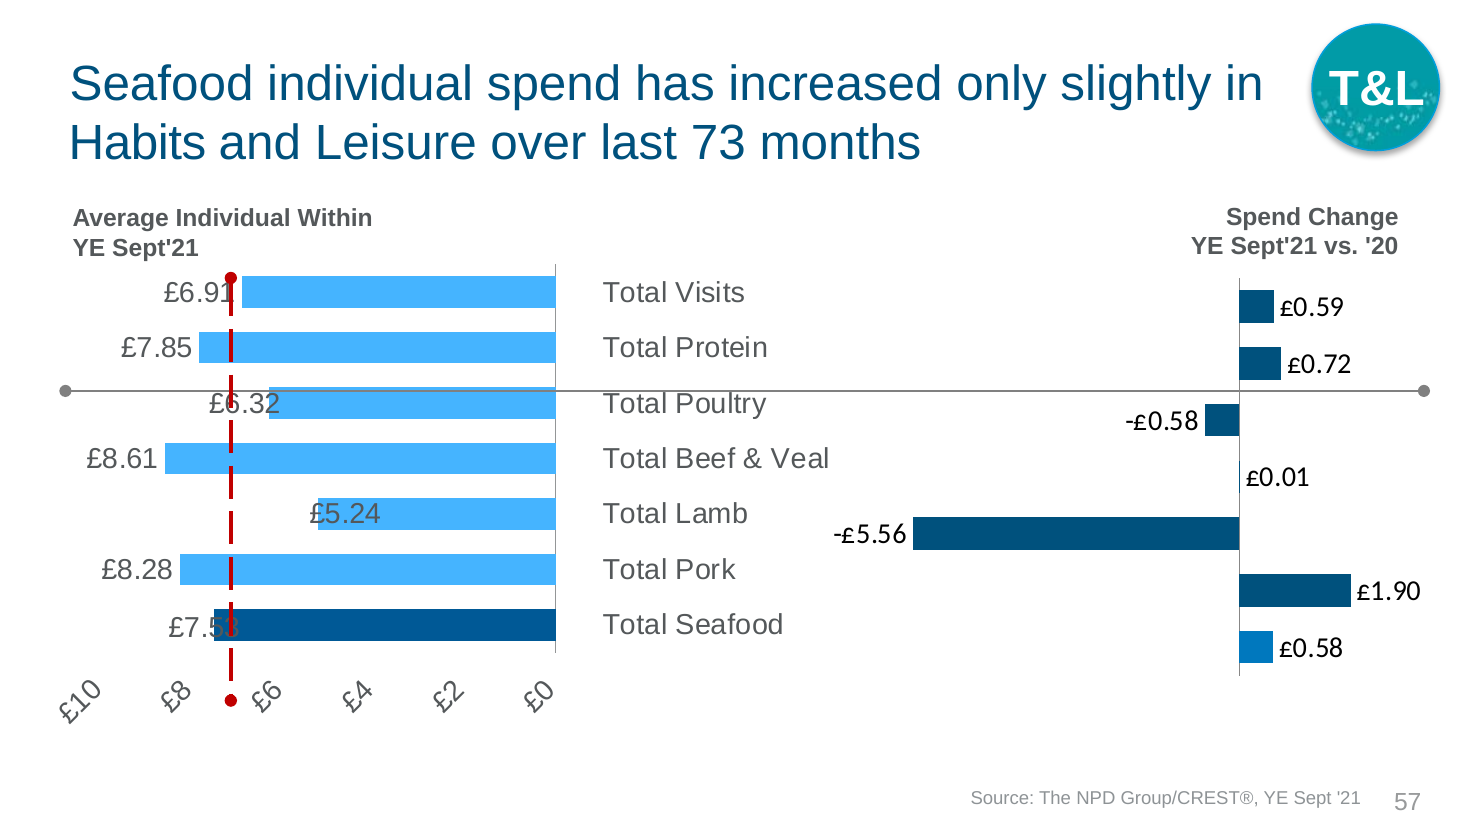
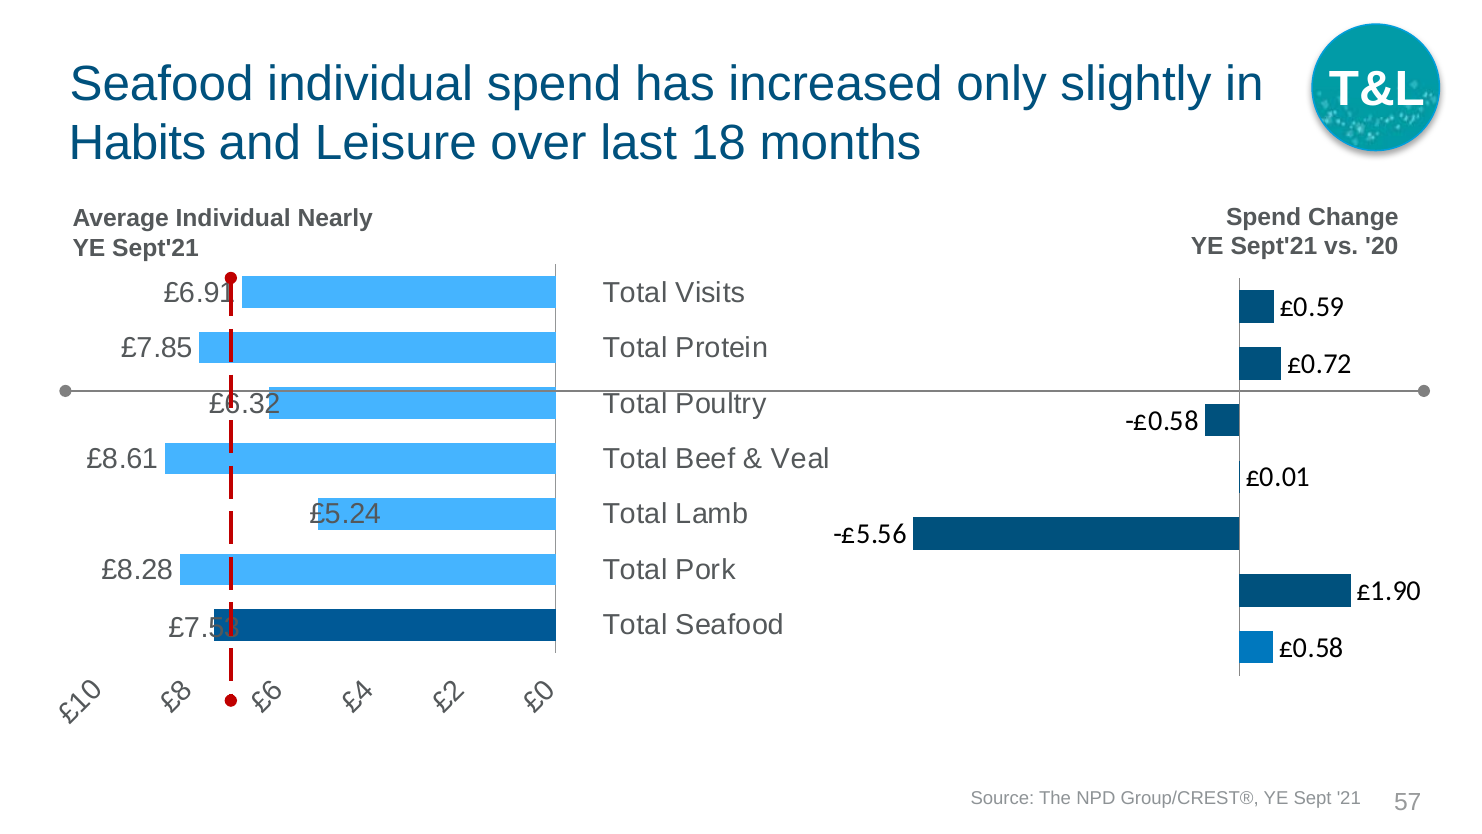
73: 73 -> 18
Within: Within -> Nearly
